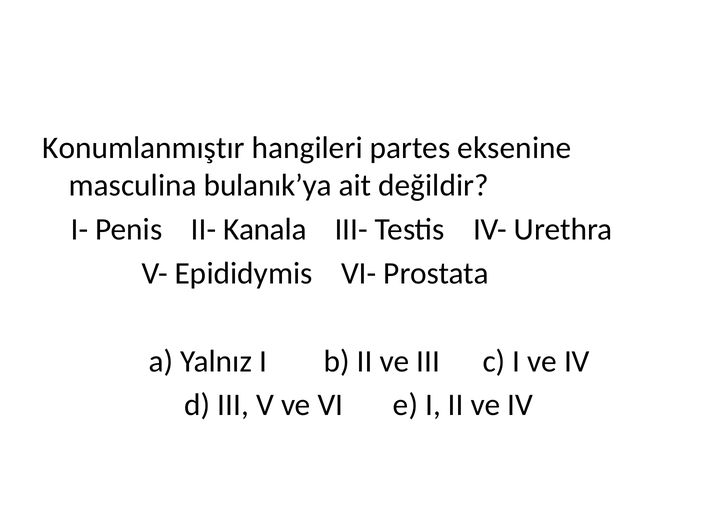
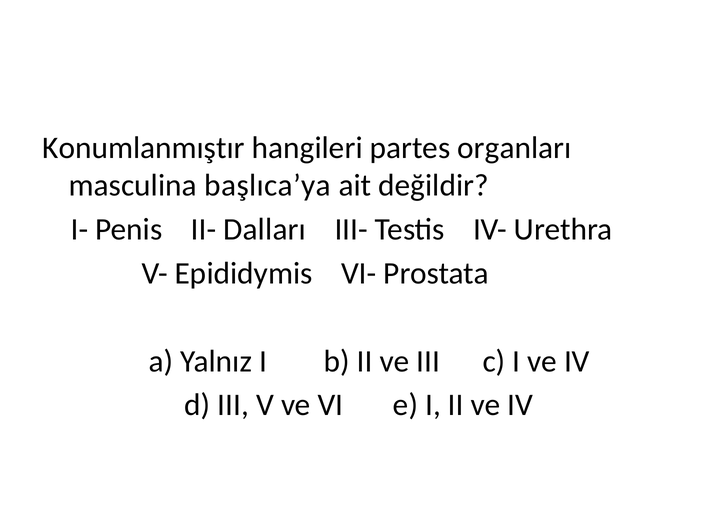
eksenine: eksenine -> organları
bulanık’ya: bulanık’ya -> başlıca’ya
Kanala: Kanala -> Dalları
